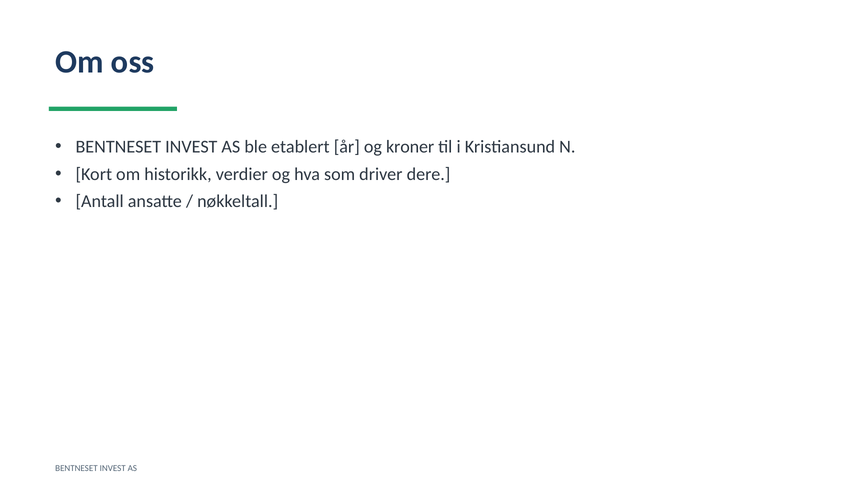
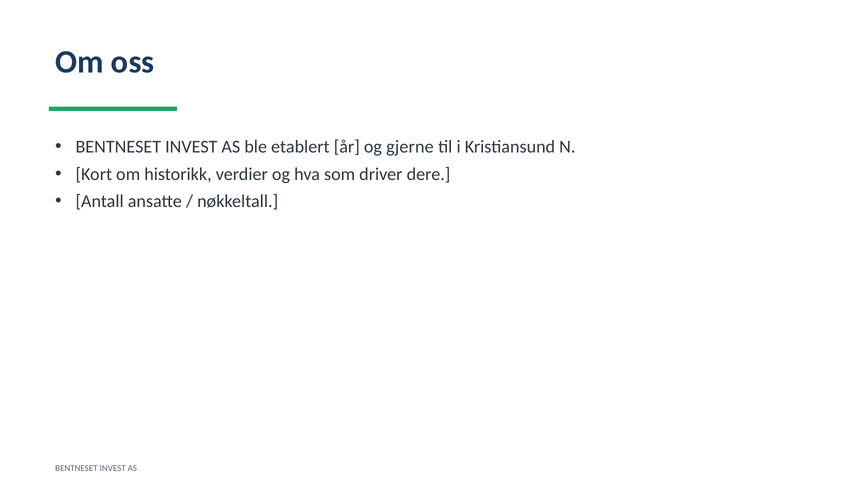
kroner: kroner -> gjerne
